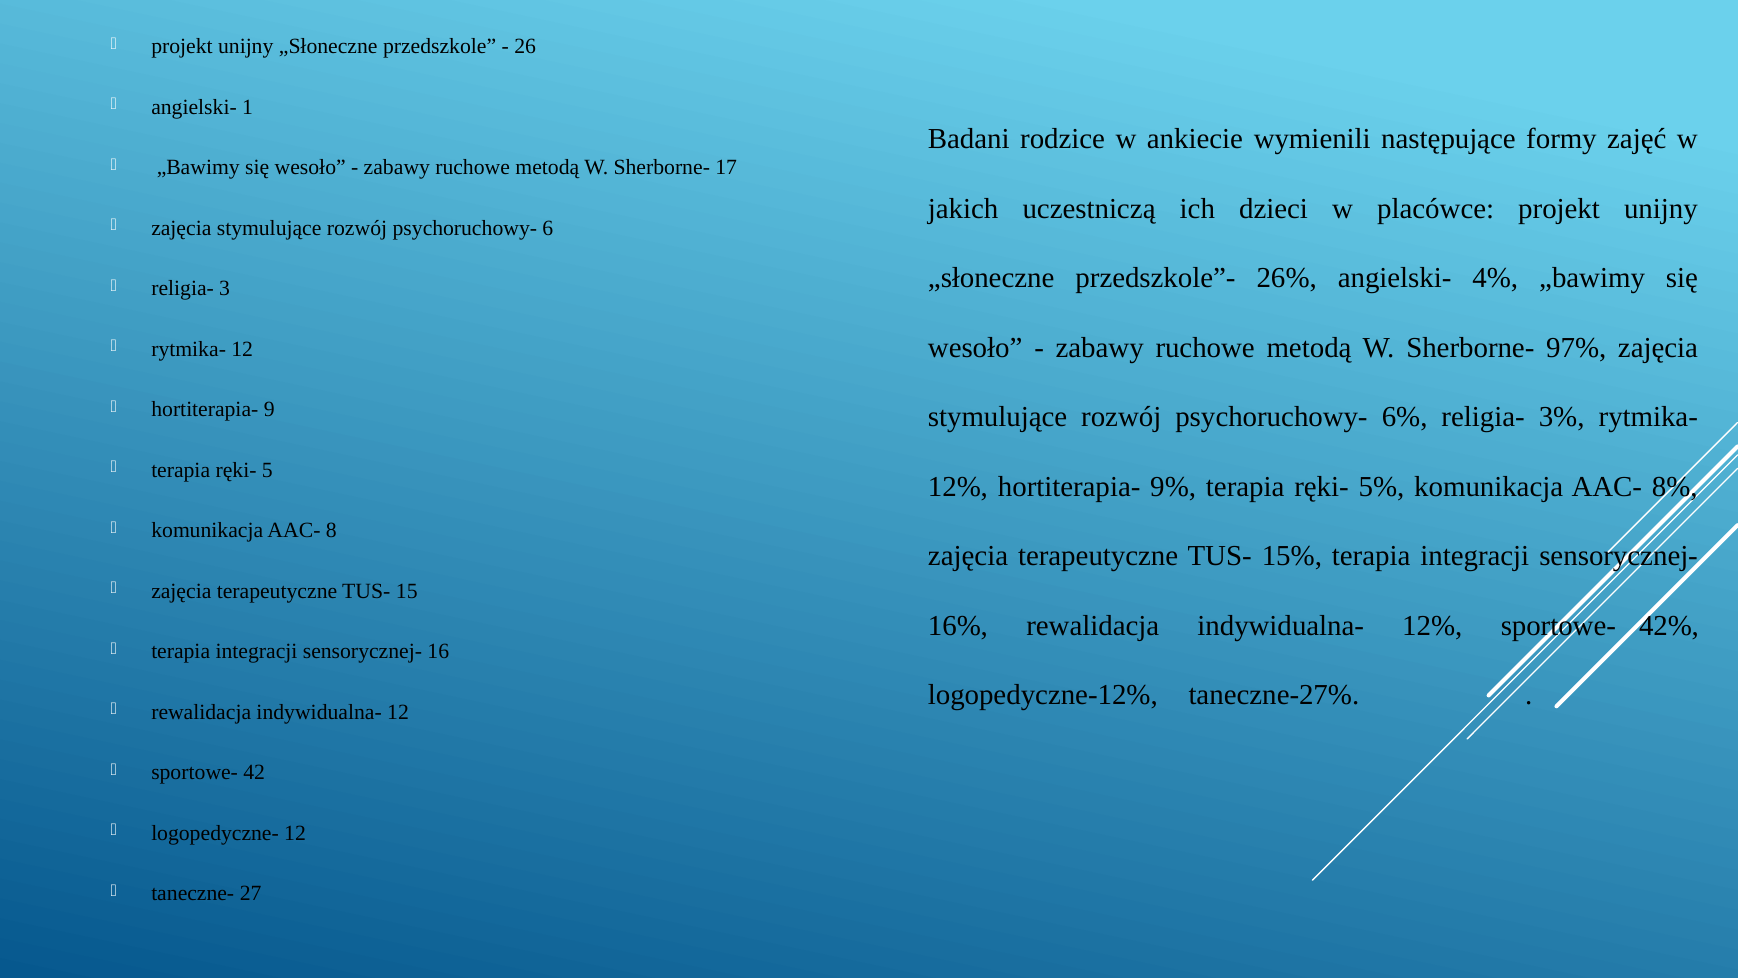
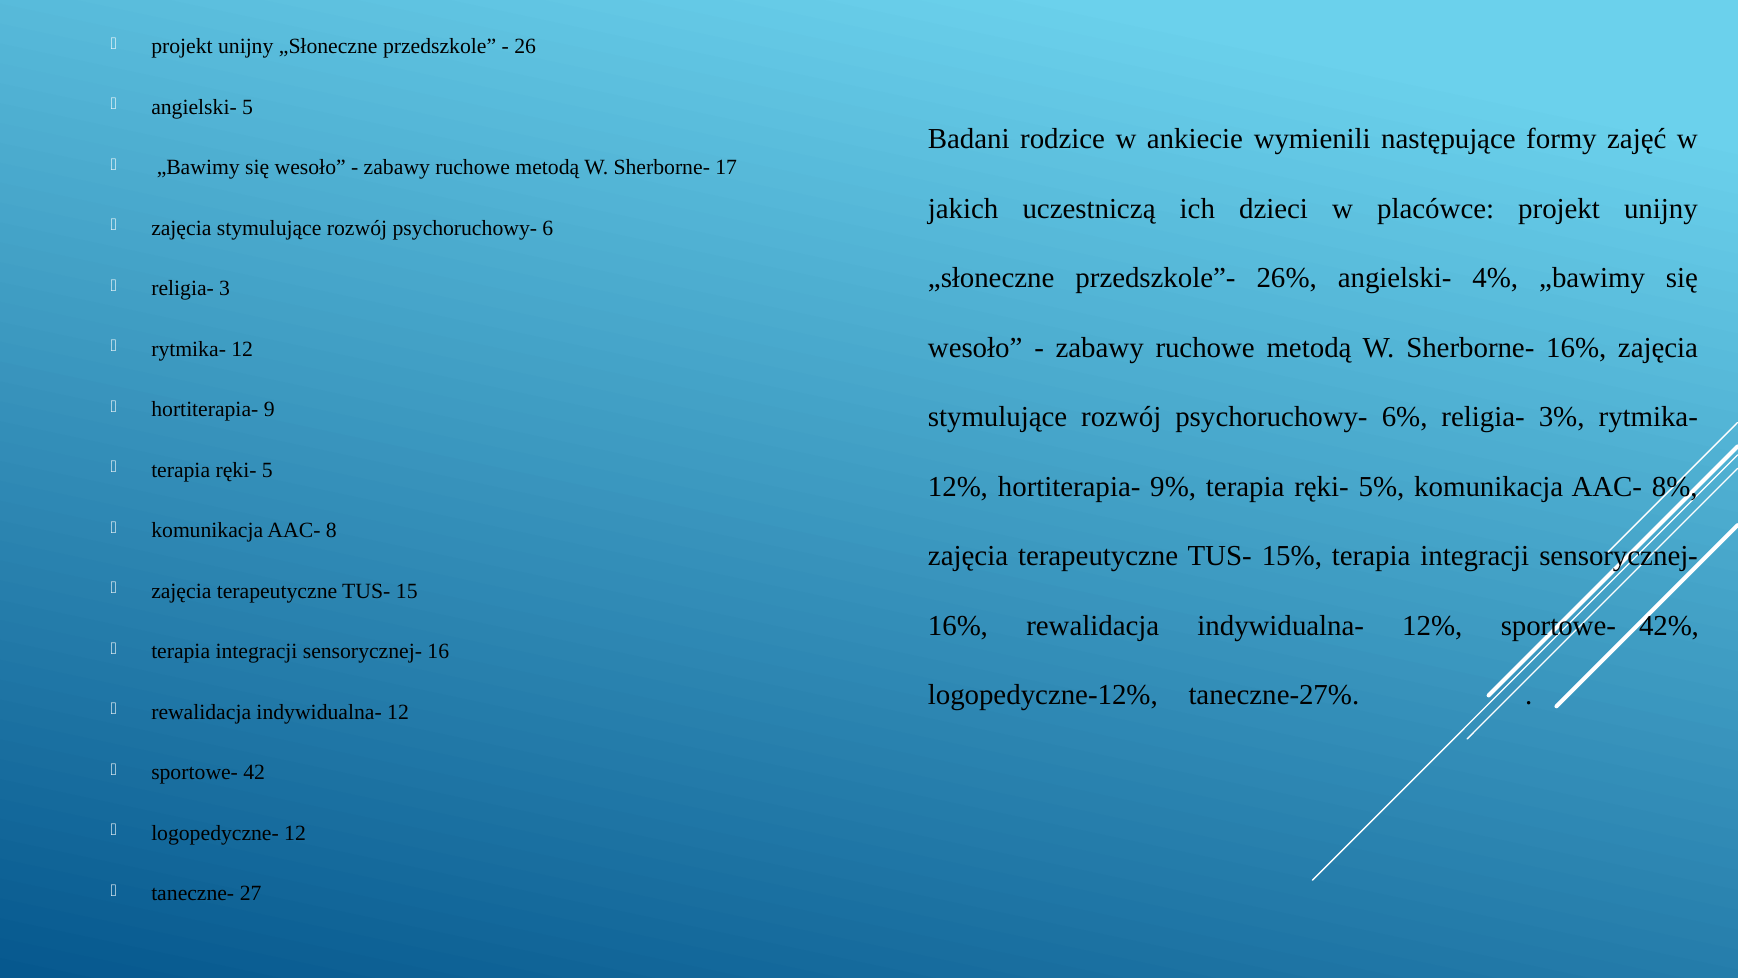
angielski- 1: 1 -> 5
Sherborne- 97%: 97% -> 16%
